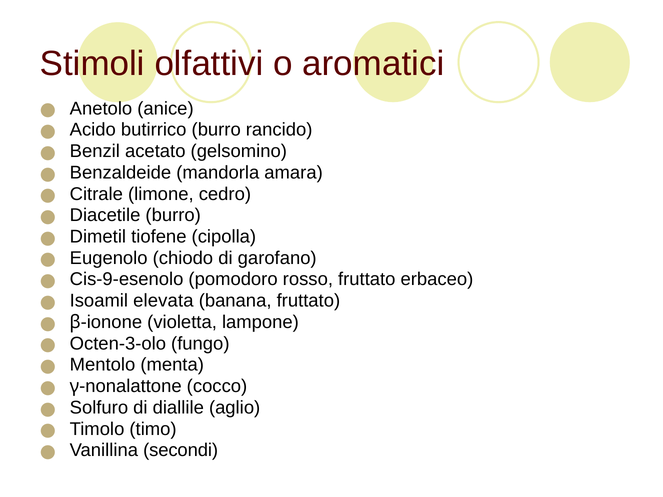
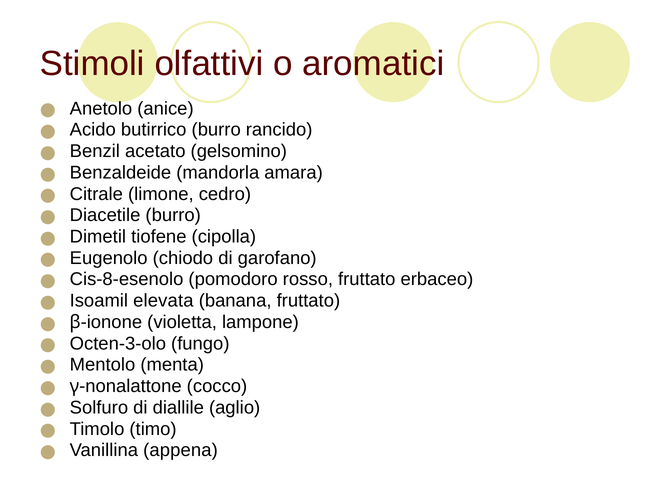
Cis-9-esenolo: Cis-9-esenolo -> Cis-8-esenolo
secondi: secondi -> appena
